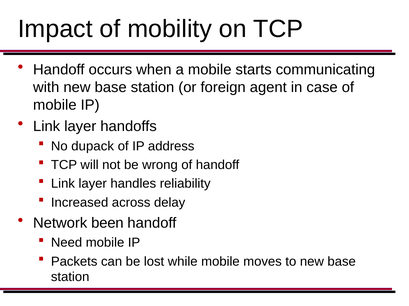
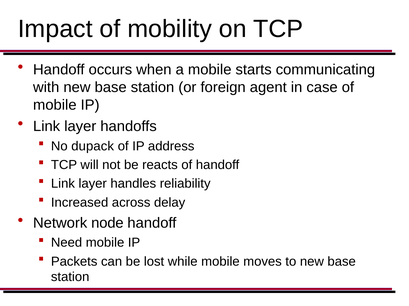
wrong: wrong -> reacts
been: been -> node
